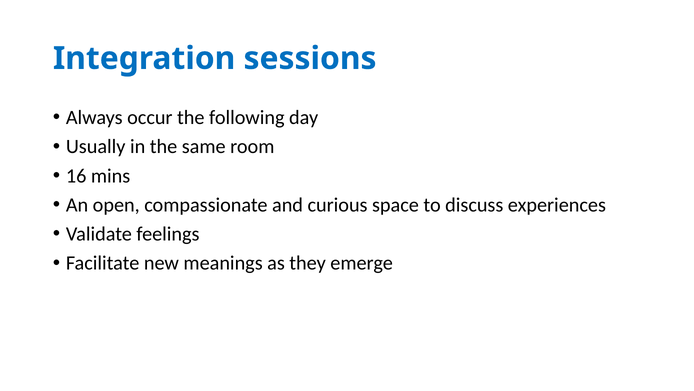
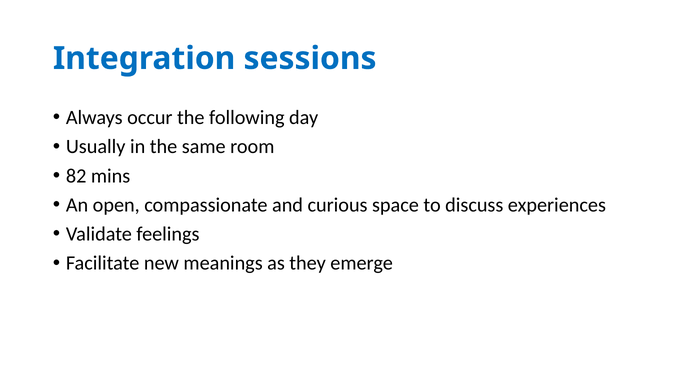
16: 16 -> 82
